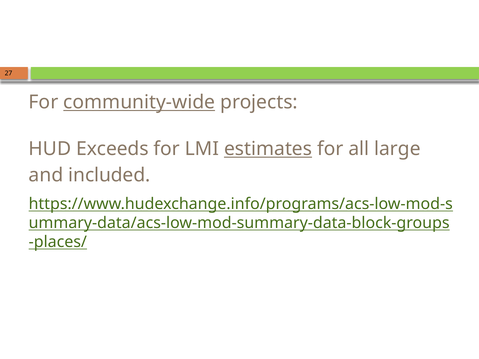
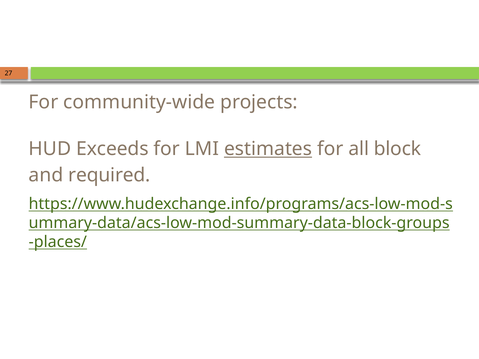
community-wide underline: present -> none
large: large -> block
included: included -> required
